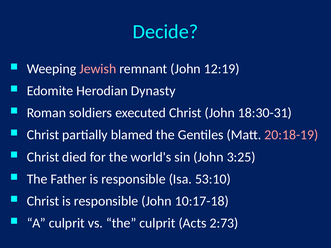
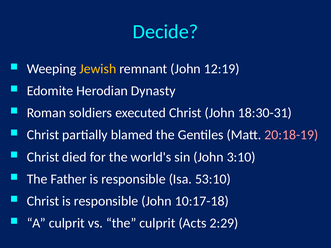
Jewish colour: pink -> yellow
3:25: 3:25 -> 3:10
2:73: 2:73 -> 2:29
